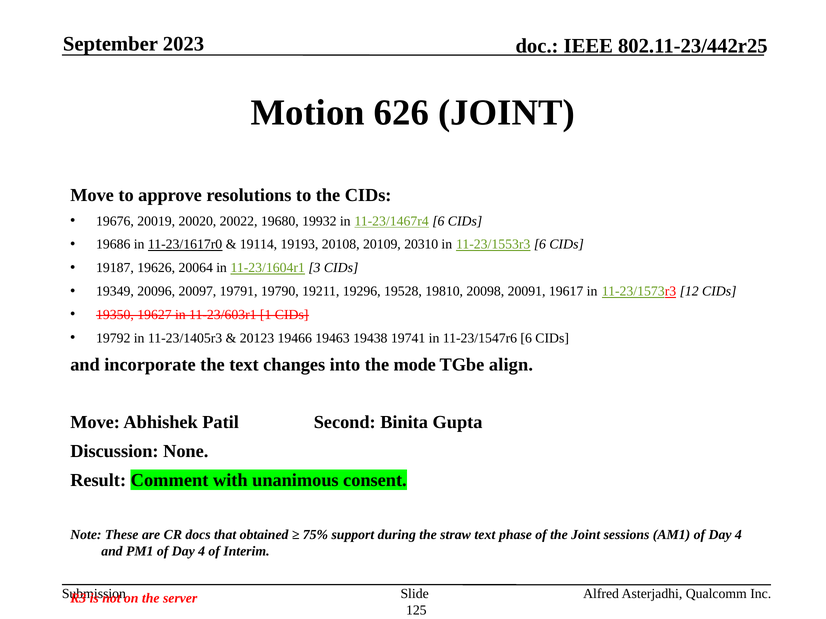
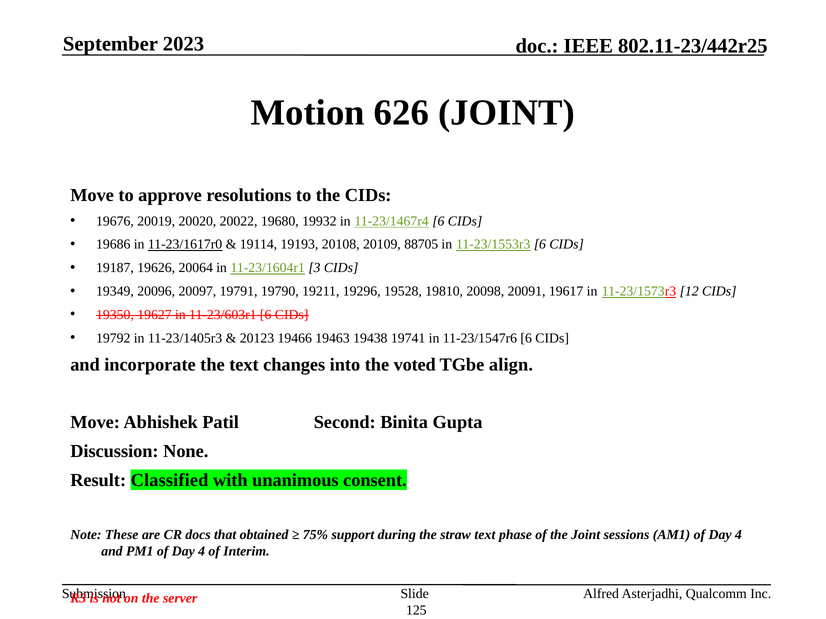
20310: 20310 -> 88705
11-23/603r1 1: 1 -> 6
mode: mode -> voted
Comment: Comment -> Classified
